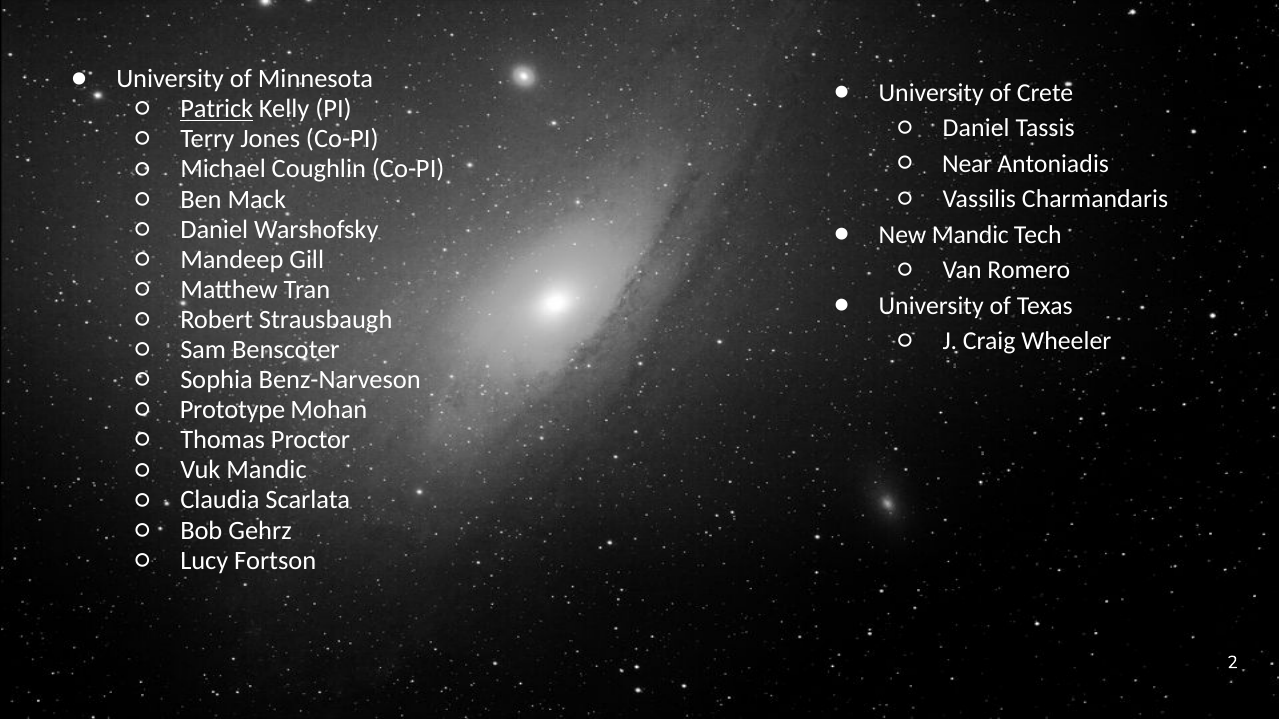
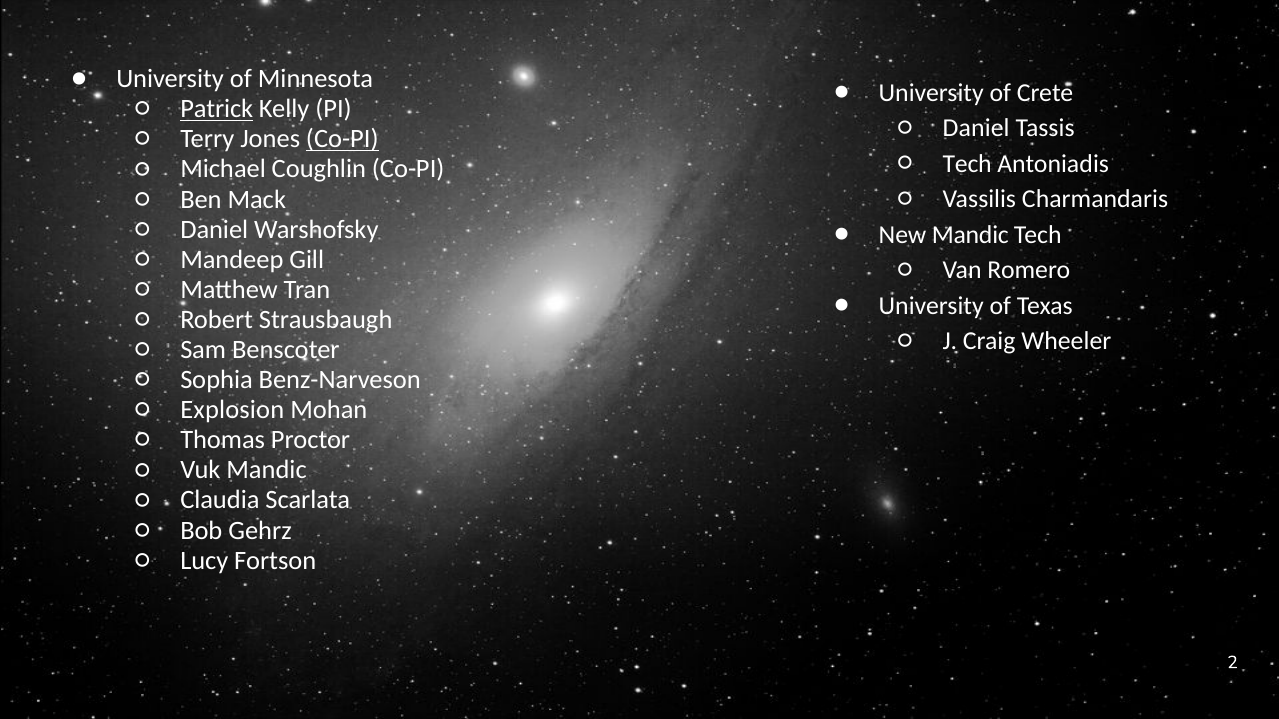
Co-PI at (342, 139) underline: none -> present
Near at (967, 164): Near -> Tech
Prototype: Prototype -> Explosion
